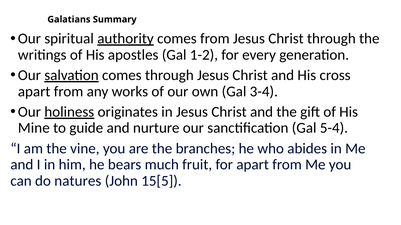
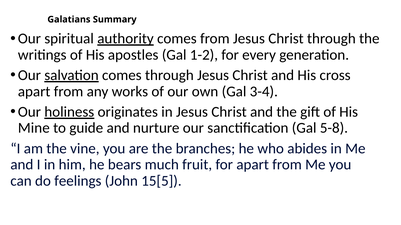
5-4: 5-4 -> 5-8
natures: natures -> feelings
